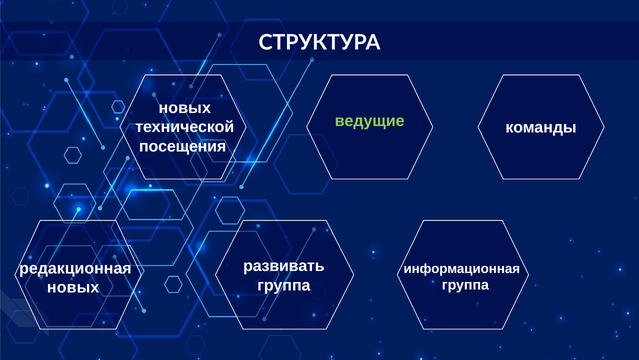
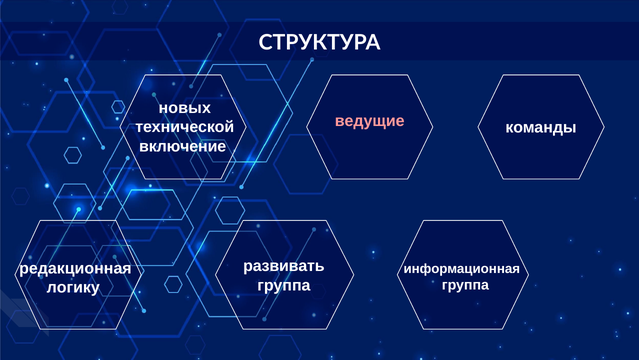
ведущие colour: light green -> pink
посещения: посещения -> включение
новых at (73, 287): новых -> логику
